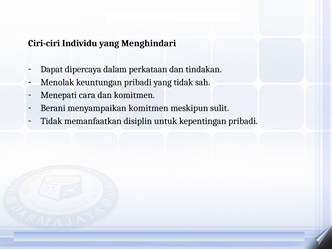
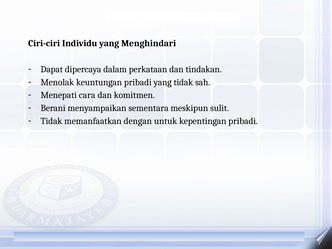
menyampaikan komitmen: komitmen -> sementara
disiplin: disiplin -> dengan
